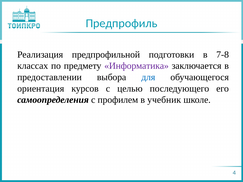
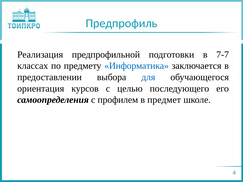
7-8: 7-8 -> 7-7
Информатика colour: purple -> blue
учебник: учебник -> предмет
